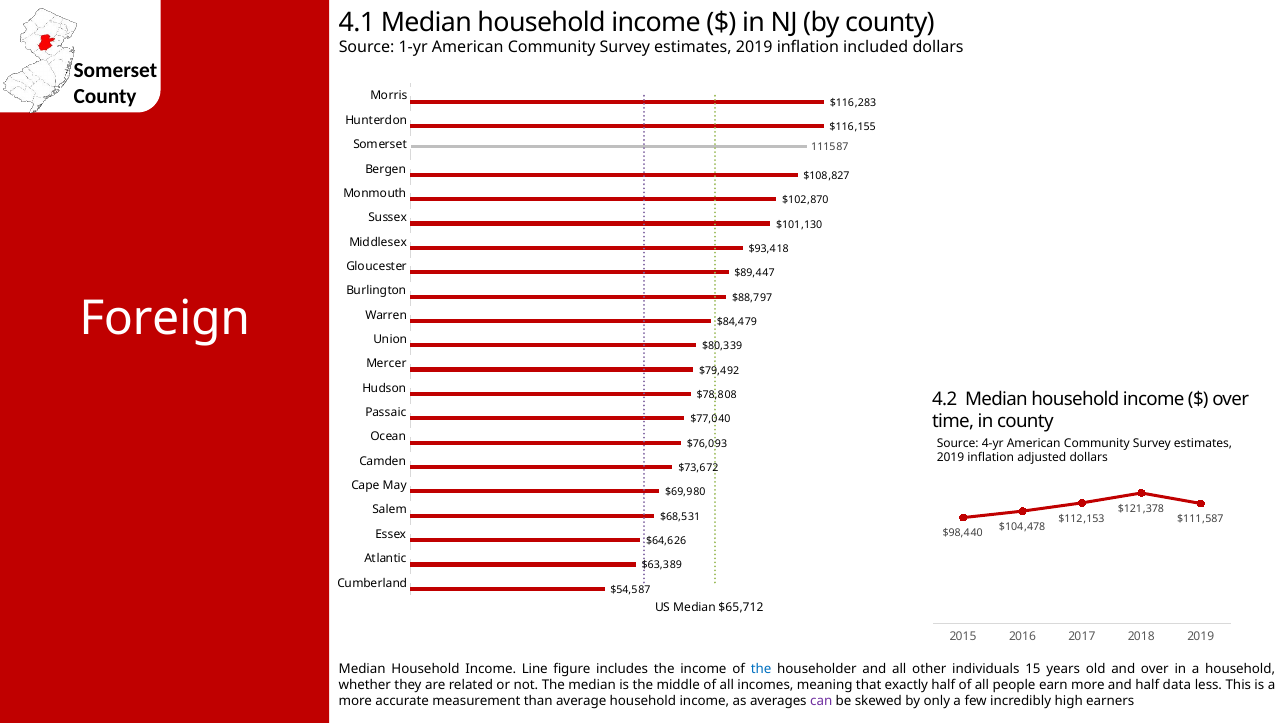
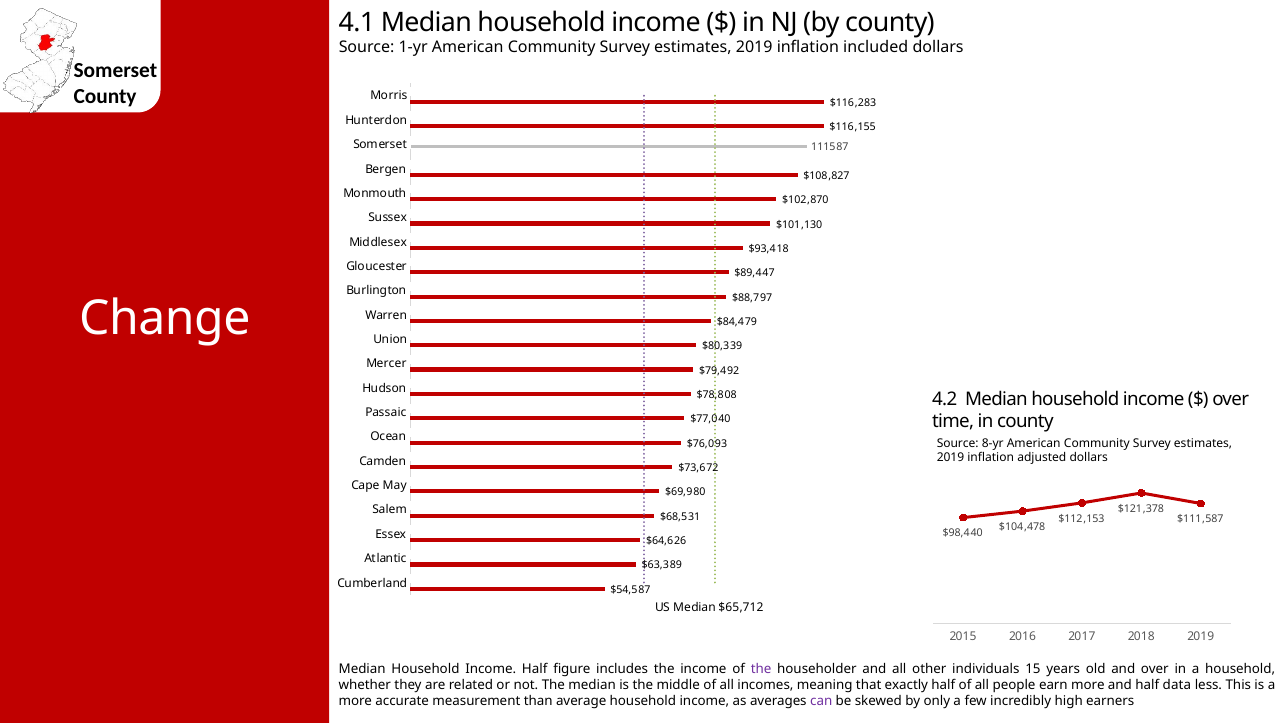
Foreign: Foreign -> Change
4-yr: 4-yr -> 8-yr
Income Line: Line -> Half
the at (761, 669) colour: blue -> purple
